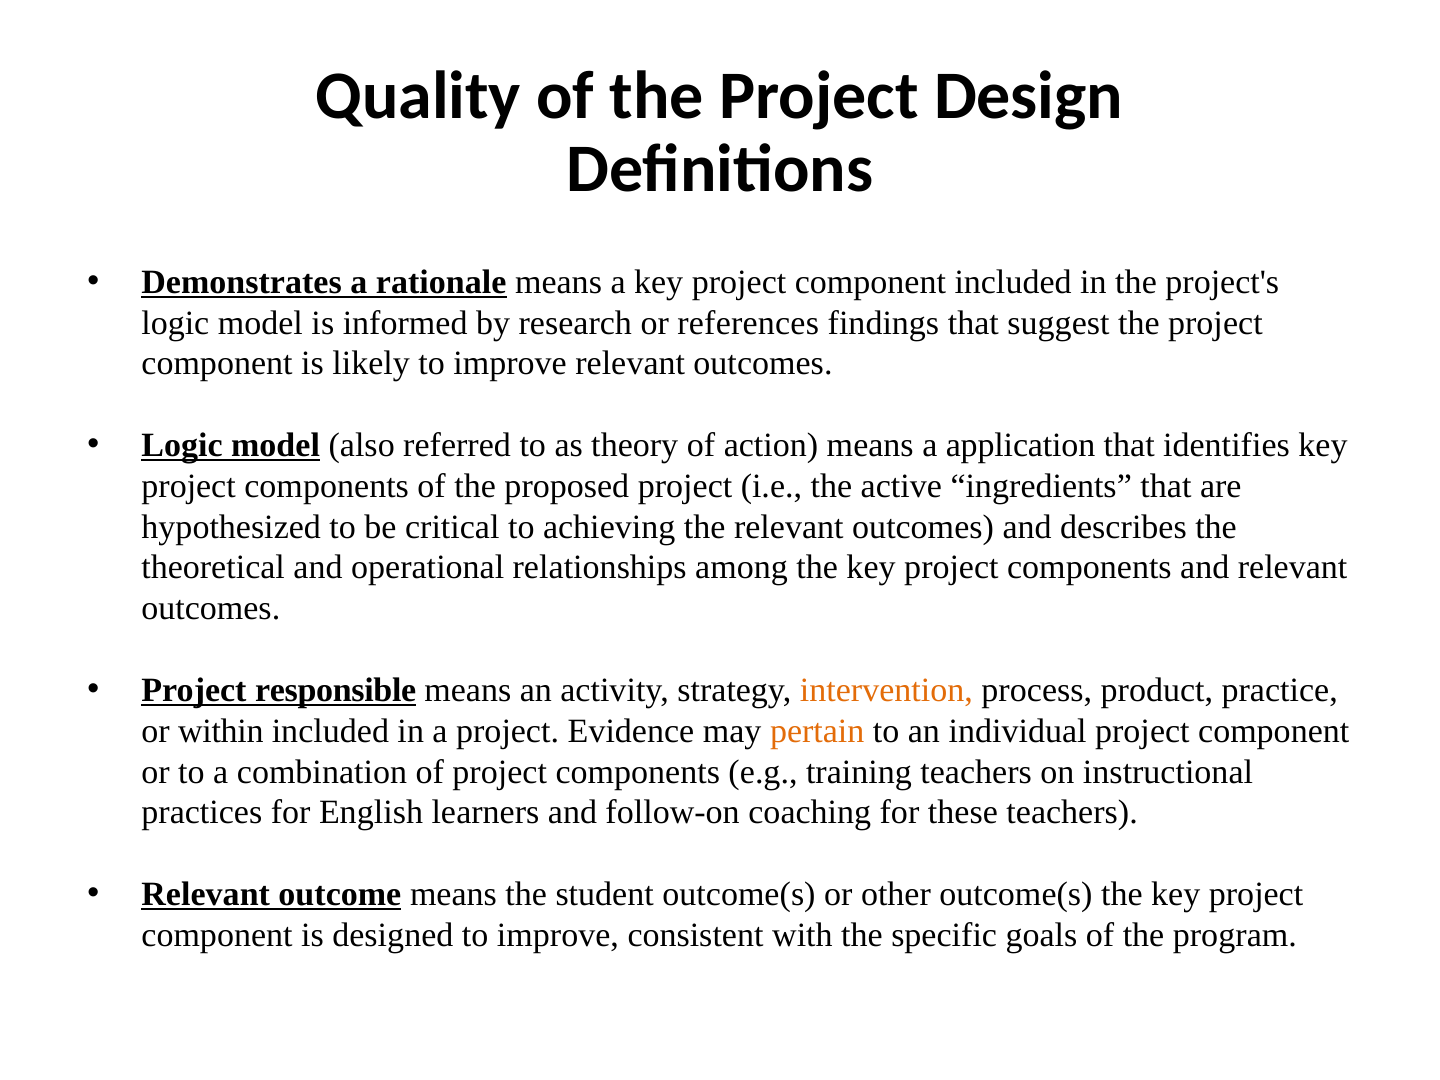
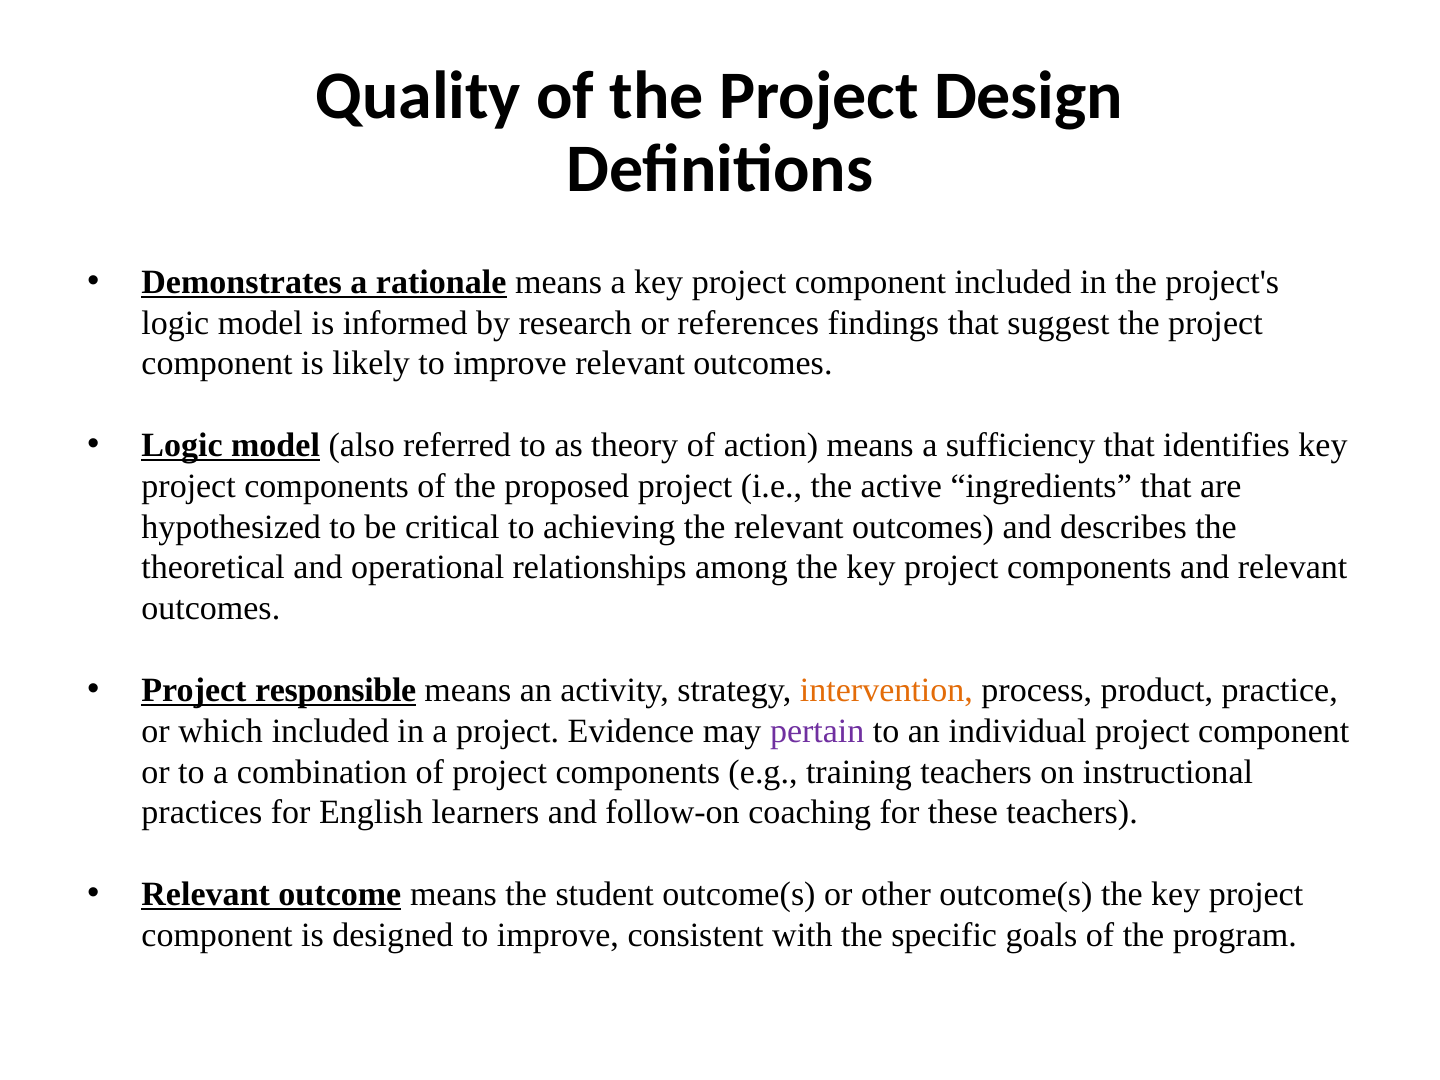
application: application -> sufficiency
within: within -> which
pertain colour: orange -> purple
